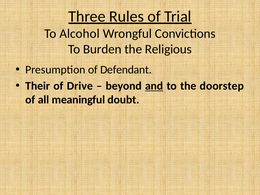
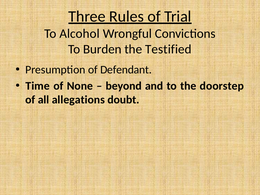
Religious: Religious -> Testified
Their: Their -> Time
Drive: Drive -> None
and underline: present -> none
meaningful: meaningful -> allegations
